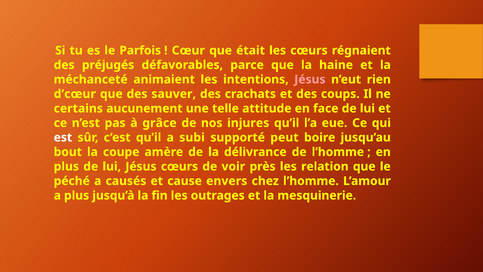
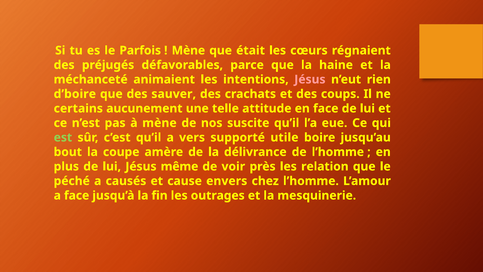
Cœur at (188, 50): Cœur -> Mène
d’cœur: d’cœur -> d’boire
à grâce: grâce -> mène
injures: injures -> suscite
est colour: white -> light green
subi: subi -> vers
peut: peut -> utile
Jésus cœurs: cœurs -> même
a plus: plus -> face
